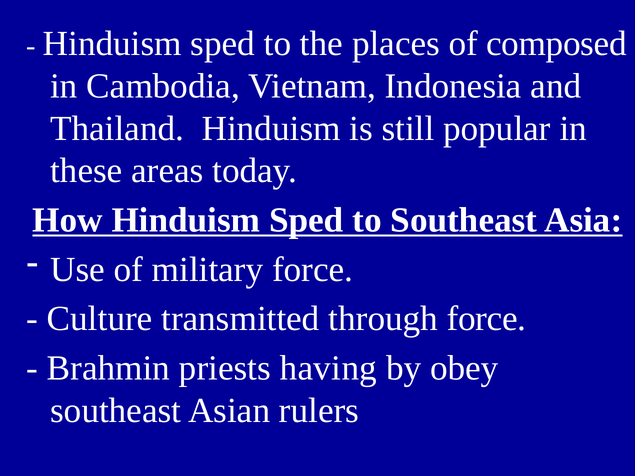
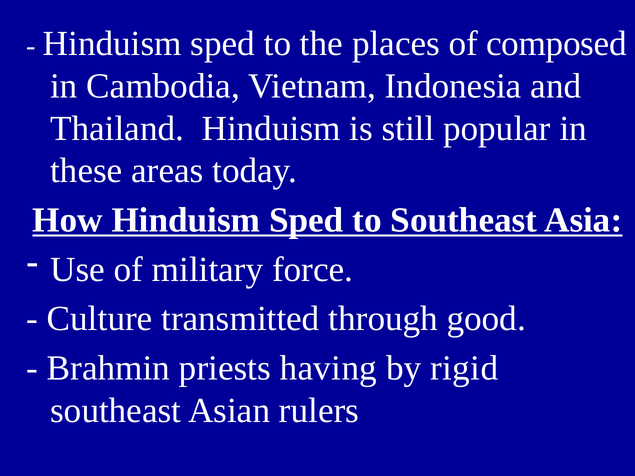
through force: force -> good
obey: obey -> rigid
